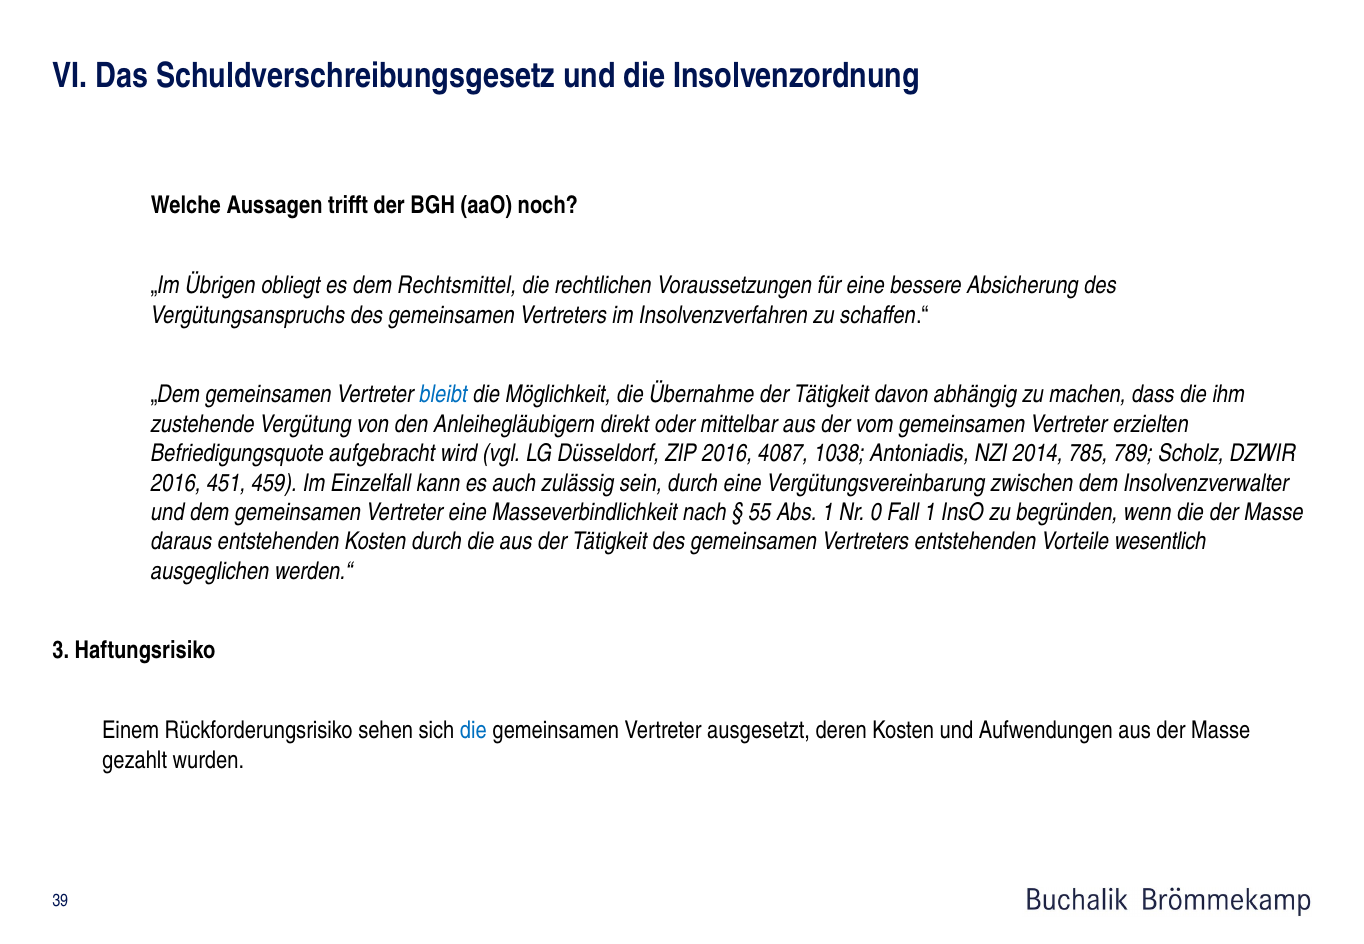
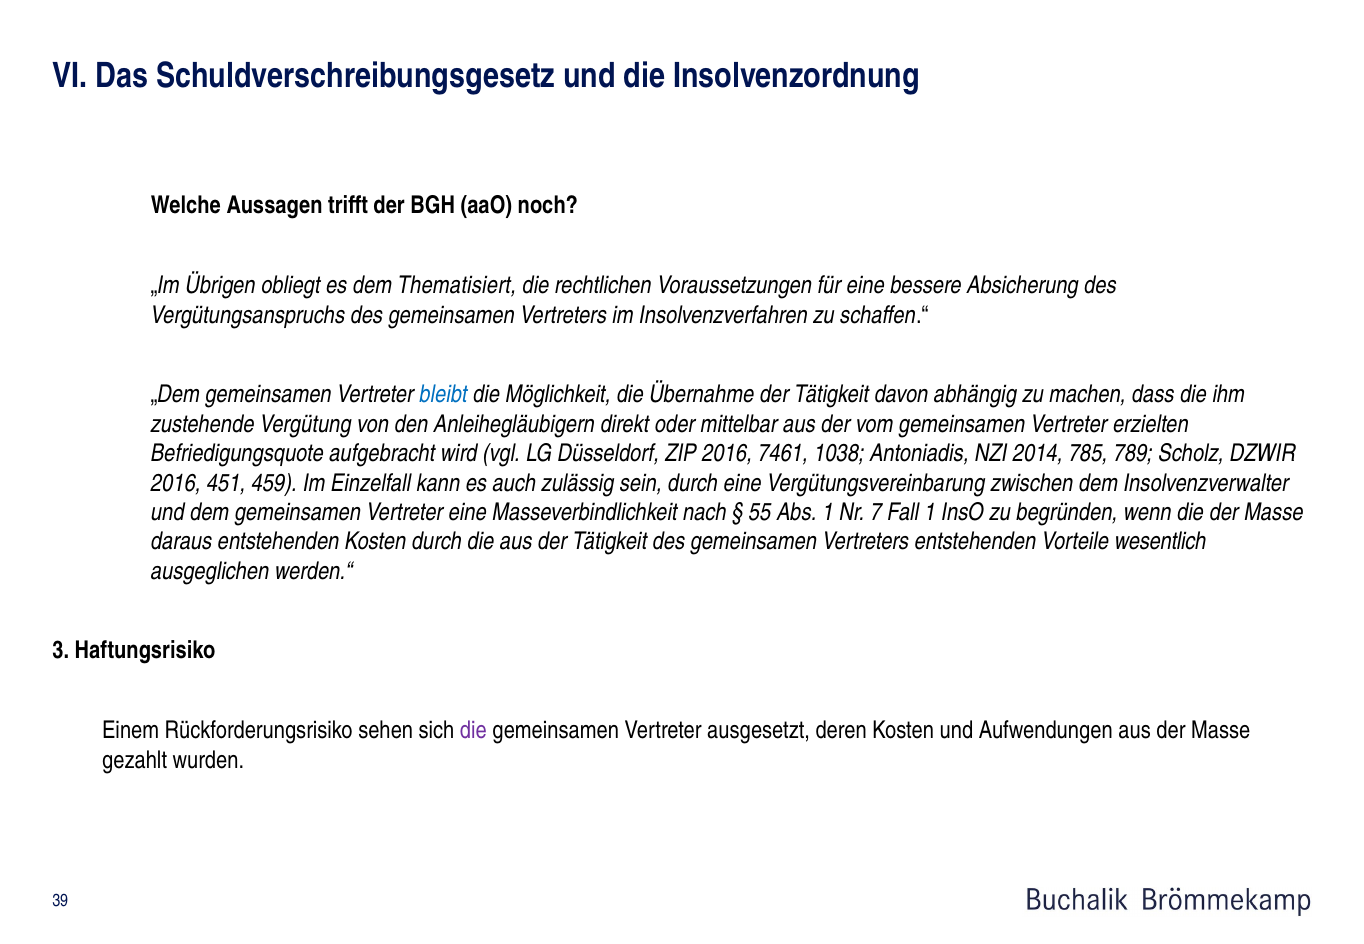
Rechtsmittel: Rechtsmittel -> Thematisiert
4087: 4087 -> 7461
0: 0 -> 7
die at (473, 731) colour: blue -> purple
